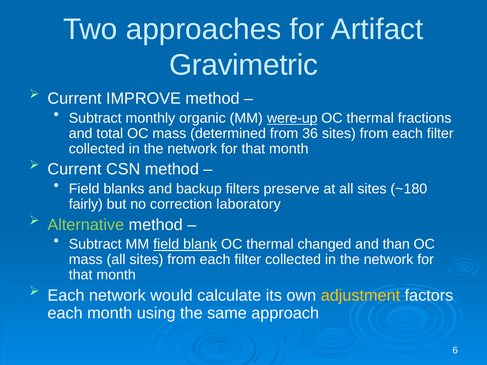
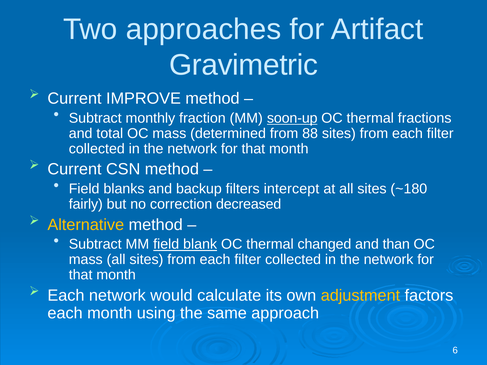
organic: organic -> fraction
were-up: were-up -> soon-up
36: 36 -> 88
preserve: preserve -> intercept
laboratory: laboratory -> decreased
Alternative colour: light green -> yellow
